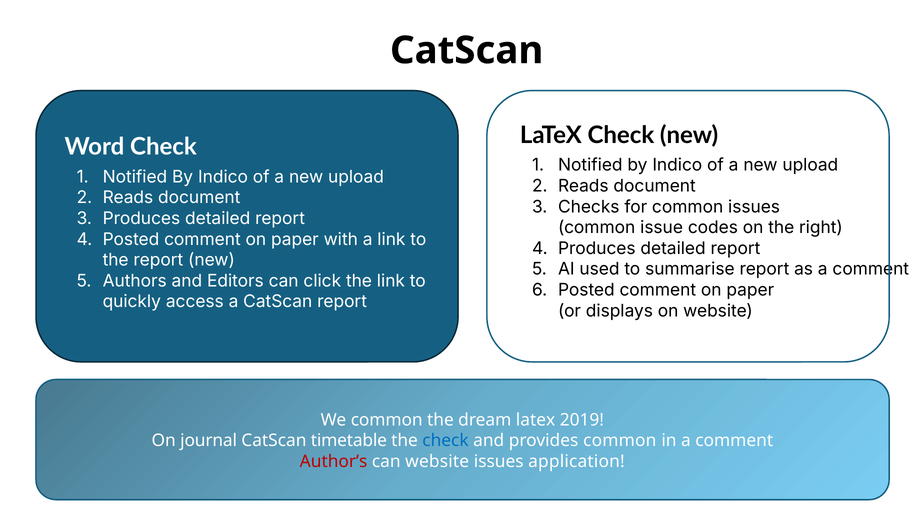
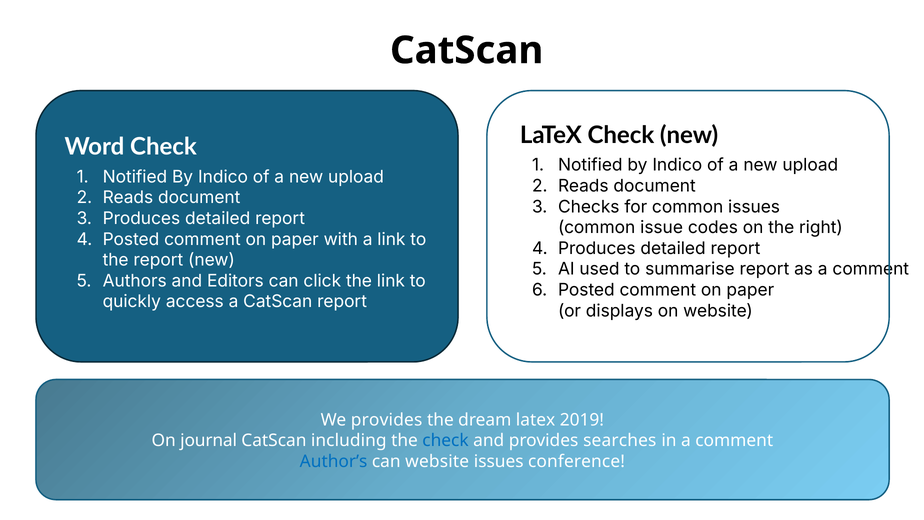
We common: common -> provides
timetable: timetable -> including
provides common: common -> searches
Author’s colour: red -> blue
application: application -> conference
